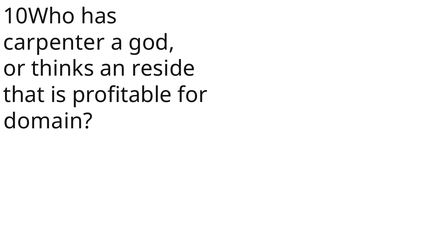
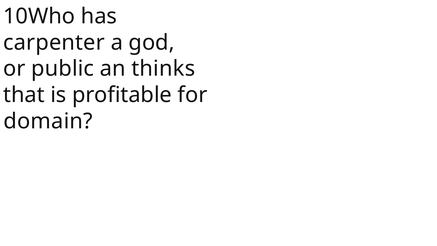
thinks: thinks -> public
reside: reside -> thinks
